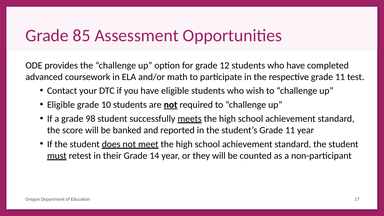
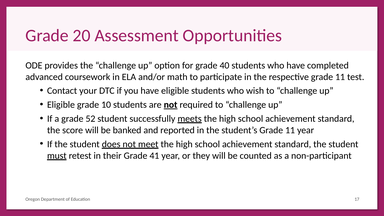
85: 85 -> 20
12: 12 -> 40
98: 98 -> 52
14: 14 -> 41
